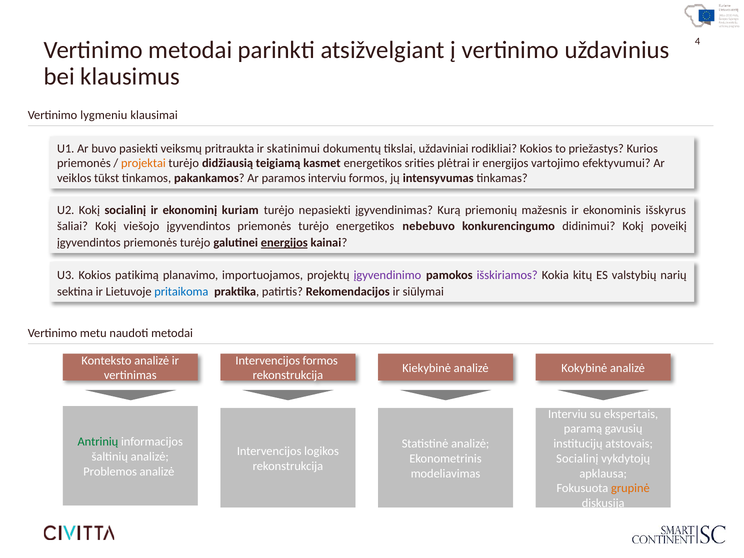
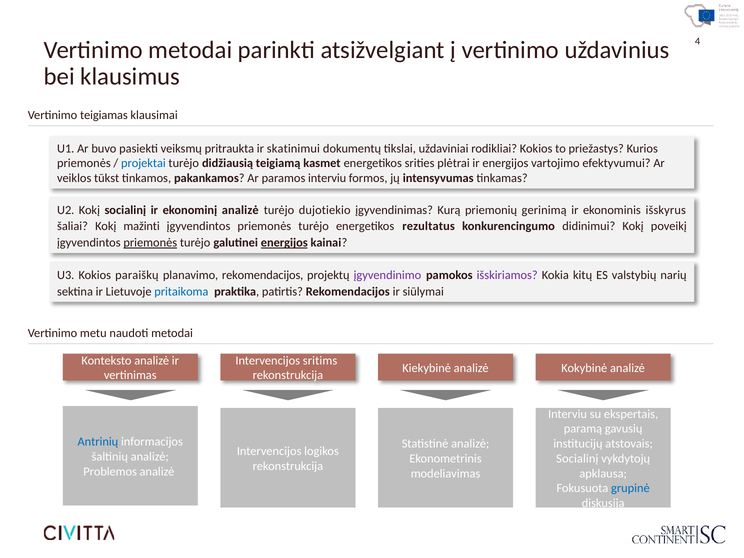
lygmeniu: lygmeniu -> teigiamas
projektai colour: orange -> blue
ekonominį kuriam: kuriam -> analizė
nepasiekti: nepasiekti -> dujotiekio
mažesnis: mažesnis -> gerinimą
viešojo: viešojo -> mažinti
nebebuvo: nebebuvo -> rezultatus
priemonės at (150, 243) underline: none -> present
patikimą: patikimą -> paraiškų
planavimo importuojamos: importuojamos -> rekomendacijos
Intervencijos formos: formos -> sritims
Antrinių colour: green -> blue
grupinė colour: orange -> blue
